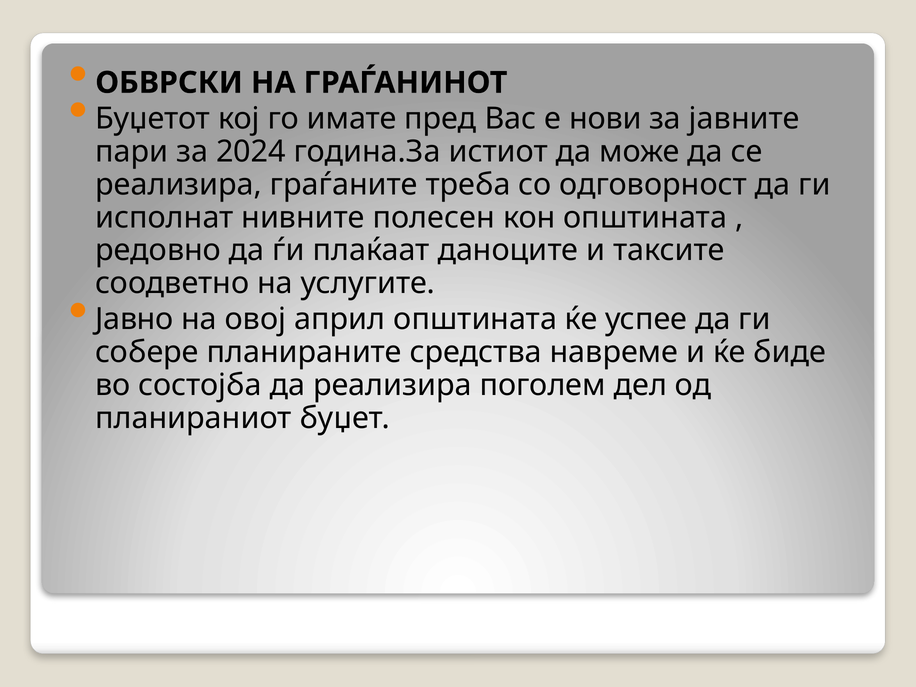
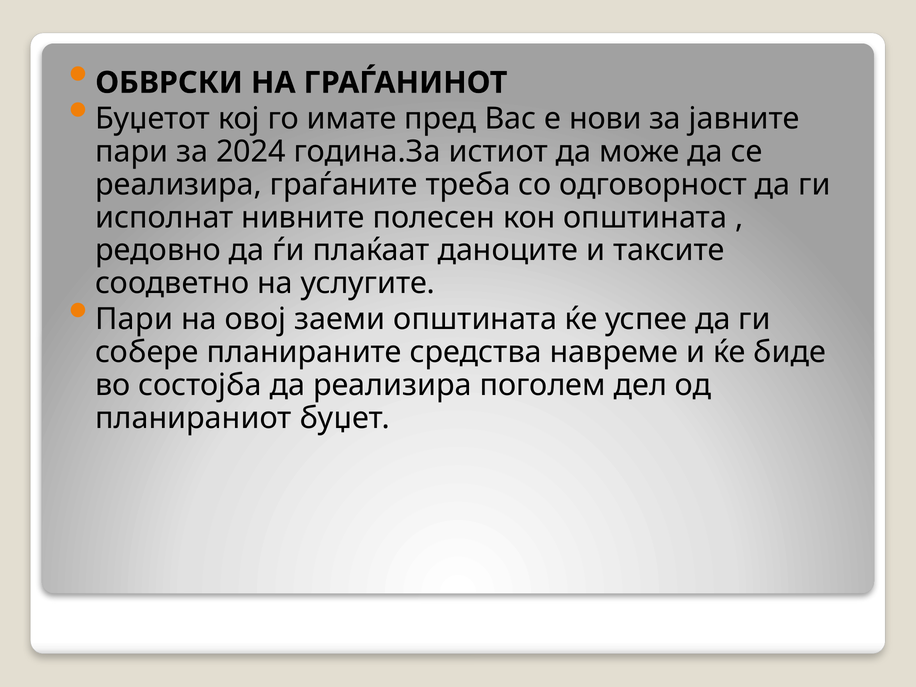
Јавно at (134, 319): Јавно -> Пари
април: април -> заеми
